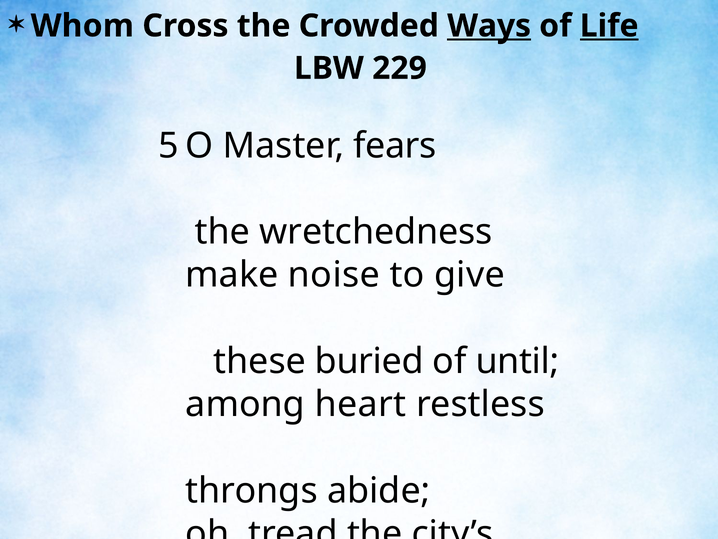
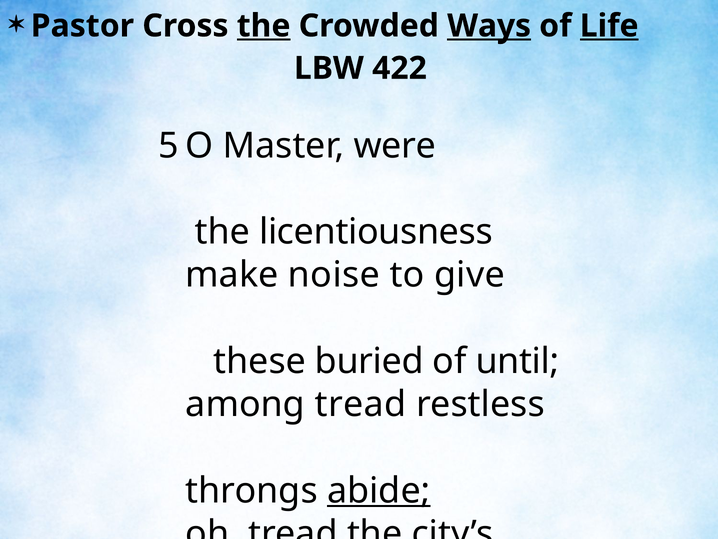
Whom: Whom -> Pastor
the at (264, 26) underline: none -> present
229: 229 -> 422
fears: fears -> were
wretchedness: wretchedness -> licentiousness
among heart: heart -> tread
abide underline: none -> present
